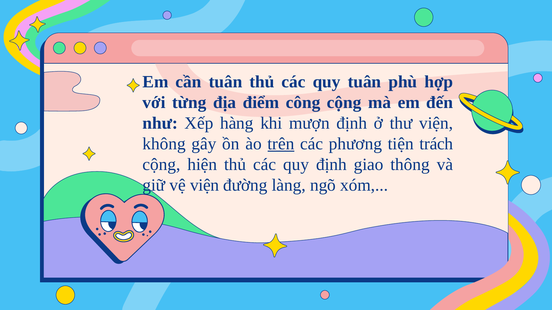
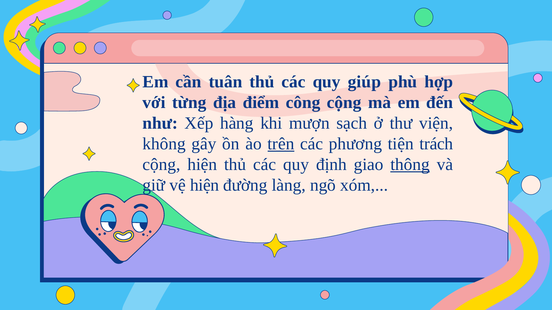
quy tuân: tuân -> giúp
mượn định: định -> sạch
thông underline: none -> present
vệ viện: viện -> hiện
